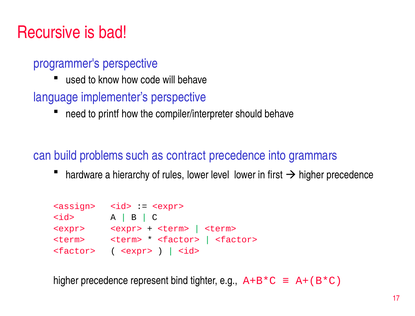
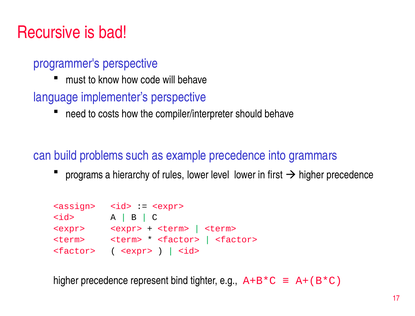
used: used -> must
printf: printf -> costs
contract: contract -> example
hardware: hardware -> programs
